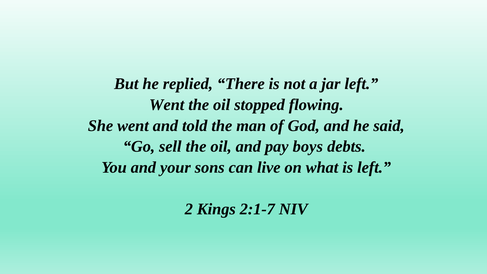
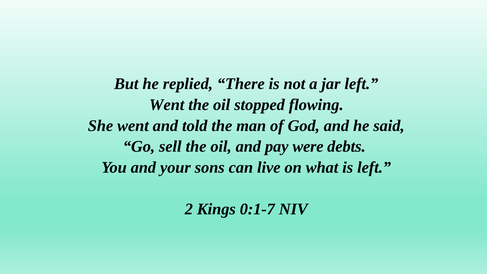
boys: boys -> were
2:1-7: 2:1-7 -> 0:1-7
